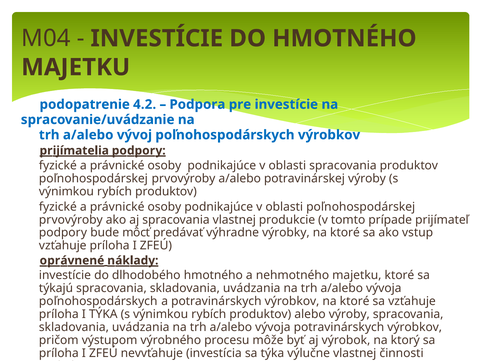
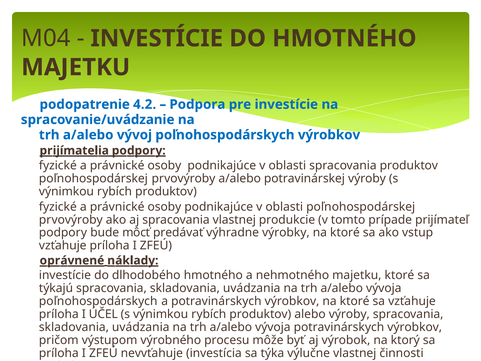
I TÝKA: TÝKA -> ÚČEL
